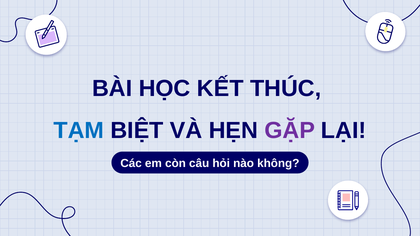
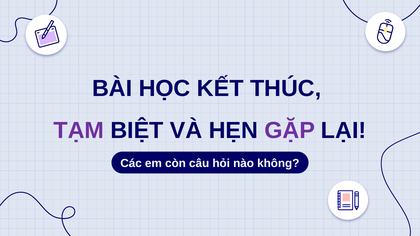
TẠM colour: blue -> purple
